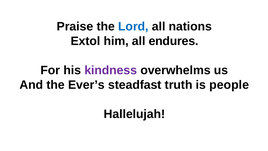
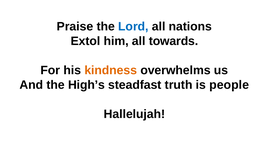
endures: endures -> towards
kindness colour: purple -> orange
Ever’s: Ever’s -> High’s
